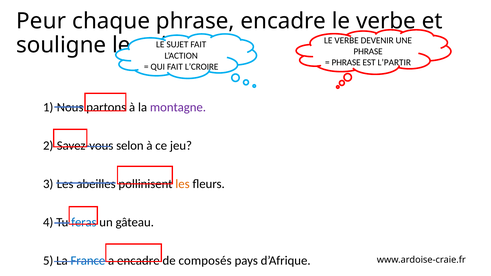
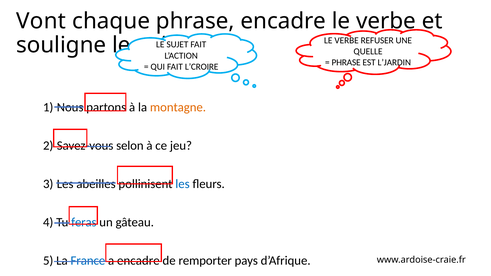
Peur: Peur -> Vont
DEVENIR: DEVENIR -> REFUSER
PHRASE at (368, 52): PHRASE -> QUELLE
L’PARTIR: L’PARTIR -> L’JARDIN
montagne colour: purple -> orange
les at (183, 184) colour: orange -> blue
composés: composés -> remporter
